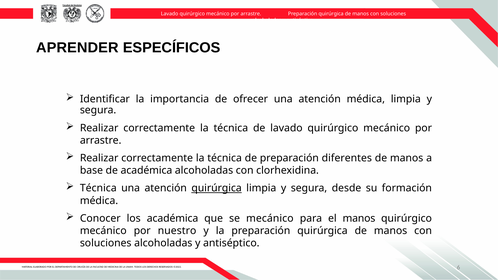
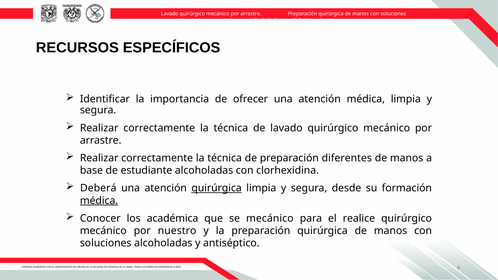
APRENDER: APRENDER -> RECURSOS
de académica: académica -> estudiante
Técnica at (98, 188): Técnica -> Deberá
médica at (99, 201) underline: none -> present
el manos: manos -> realice
